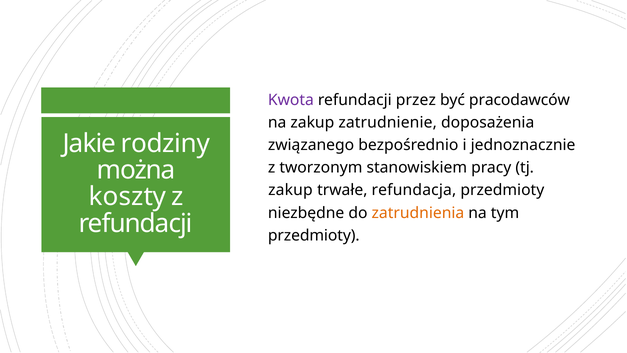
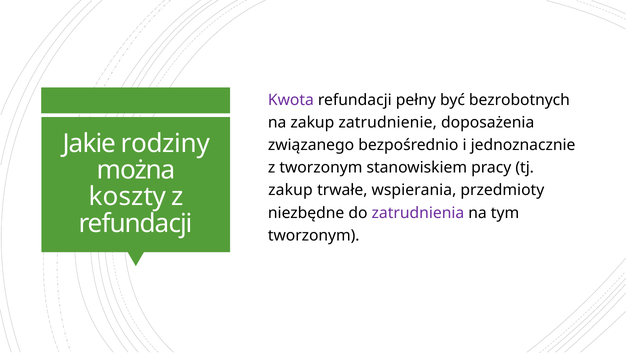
przez: przez -> pełny
pracodawców: pracodawców -> bezrobotnych
refundacja: refundacja -> wspierania
zatrudnienia colour: orange -> purple
przedmioty at (314, 235): przedmioty -> tworzonym
